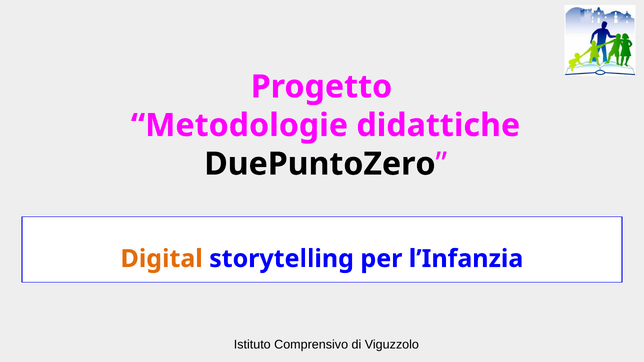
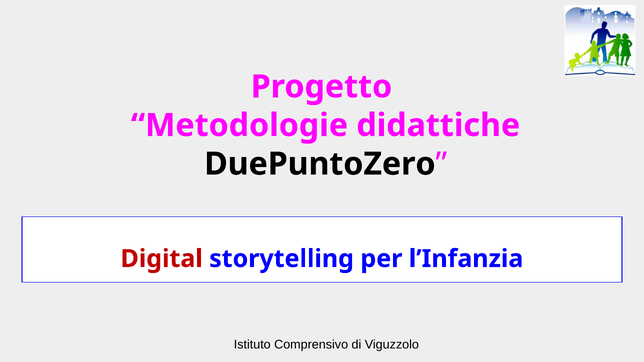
Digital colour: orange -> red
